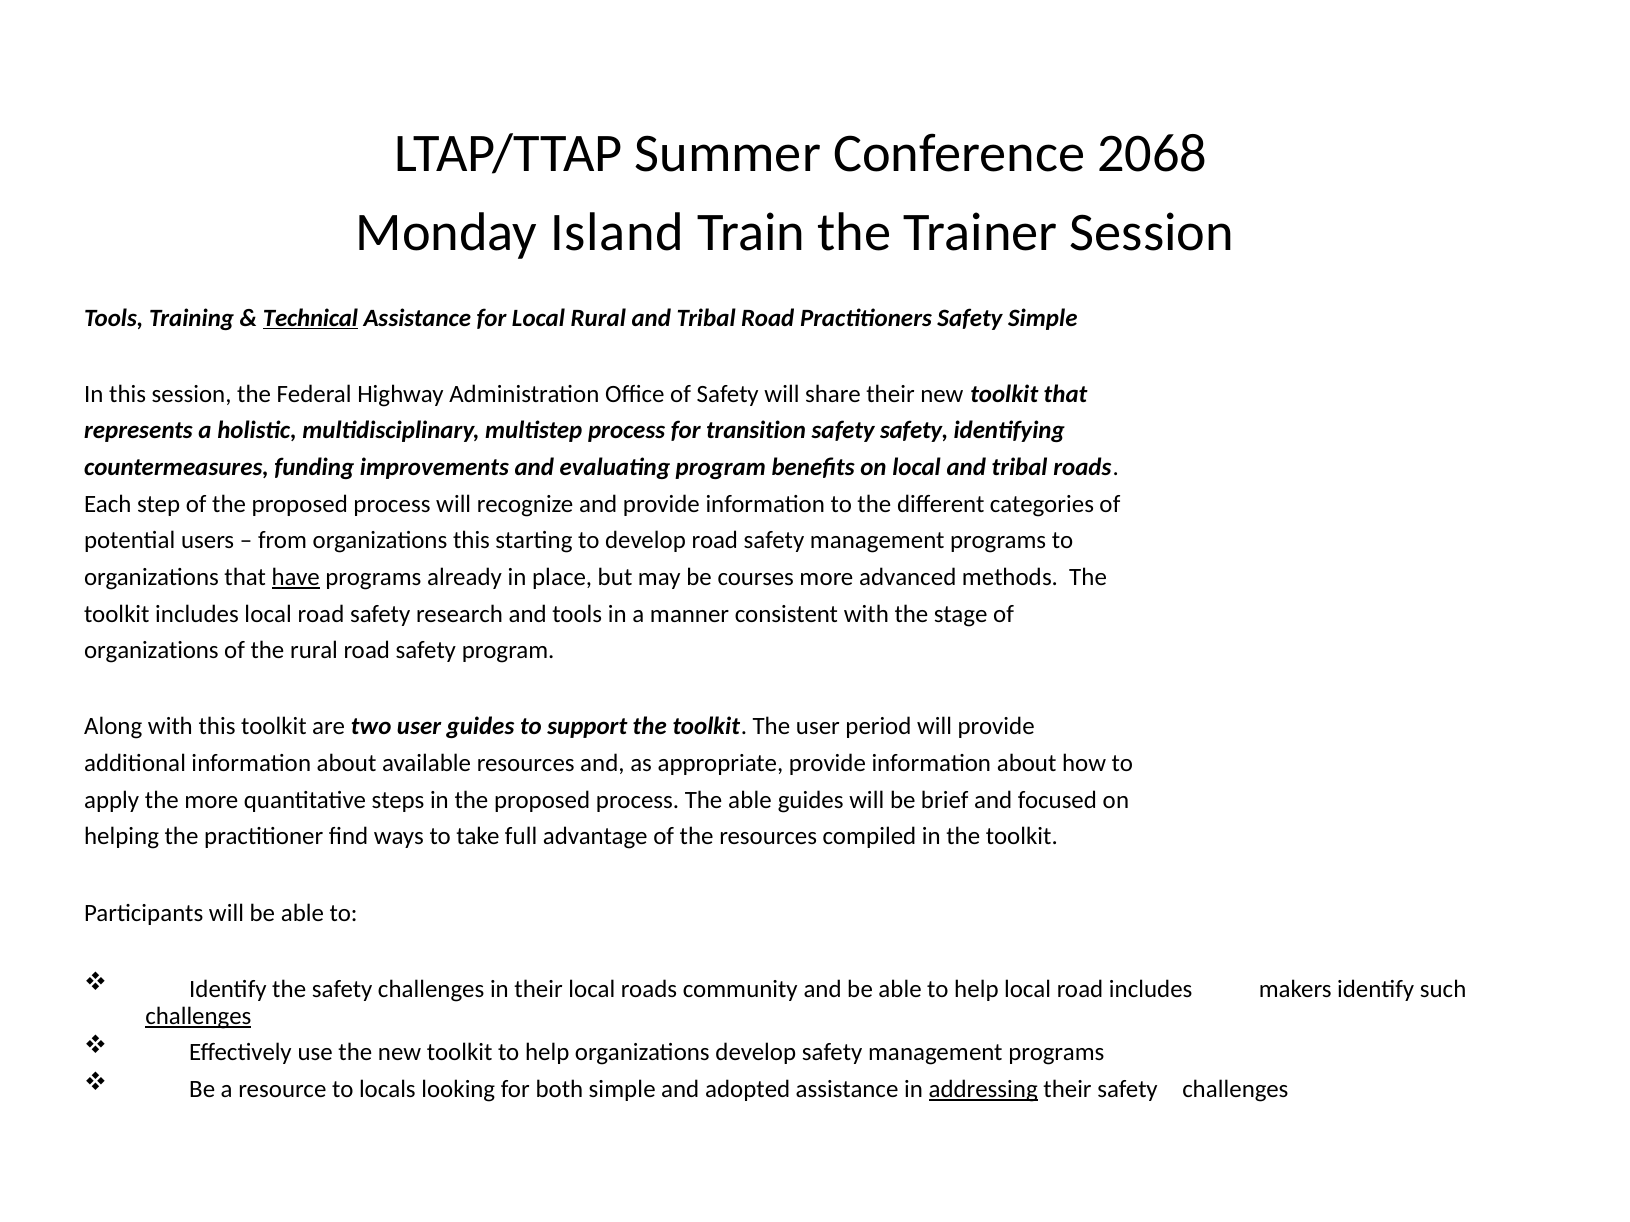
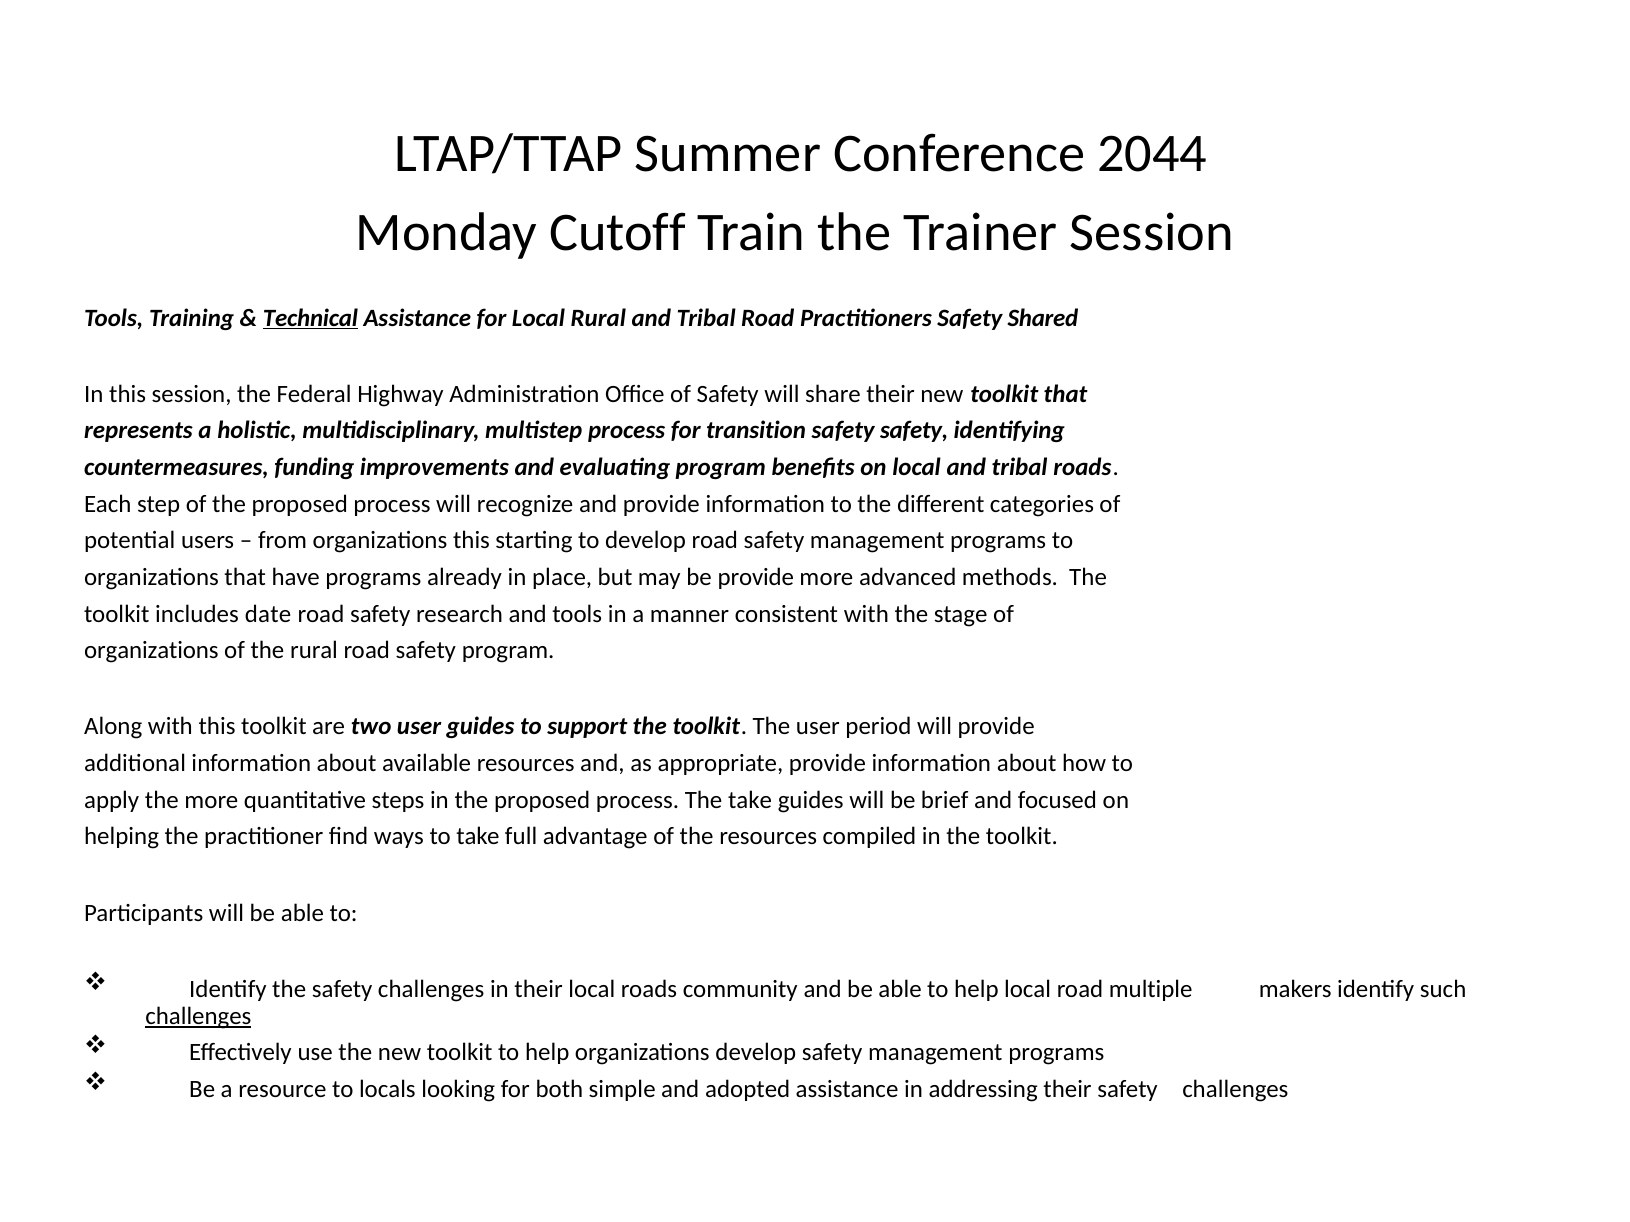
2068: 2068 -> 2044
Island: Island -> Cutoff
Safety Simple: Simple -> Shared
have underline: present -> none
be courses: courses -> provide
includes local: local -> date
The able: able -> take
road includes: includes -> multiple
addressing underline: present -> none
